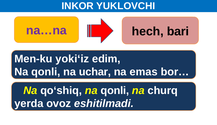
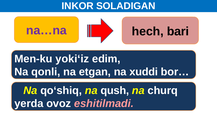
YUKLOVCHI: YUKLOVCHI -> SOLADIGAN
uchar: uchar -> etgan
emas: emas -> xuddi
qo‘shiq na qonli: qonli -> qush
eshitilmadi colour: white -> pink
